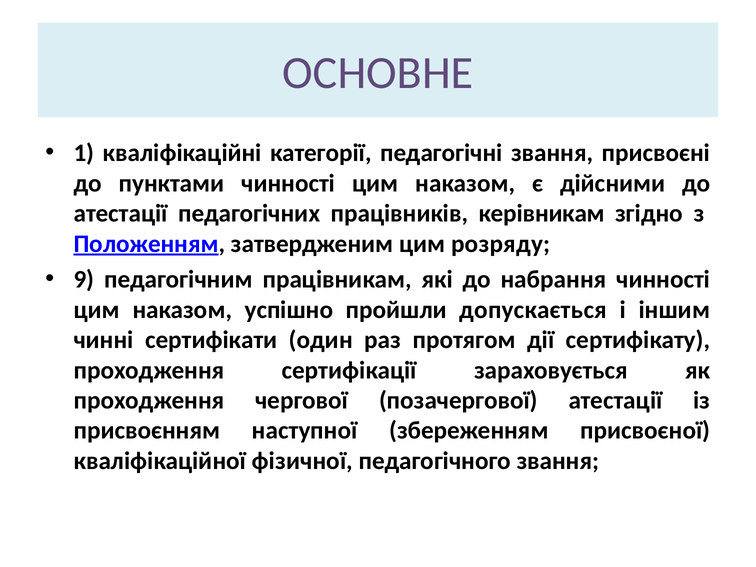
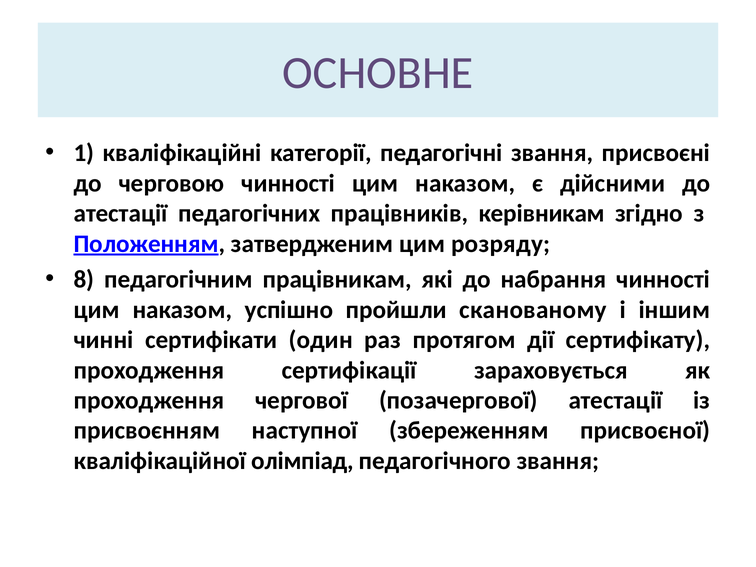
пунктами: пунктами -> черговою
9: 9 -> 8
допускається: допускається -> сканованому
фізичної: фізичної -> олімпіад
